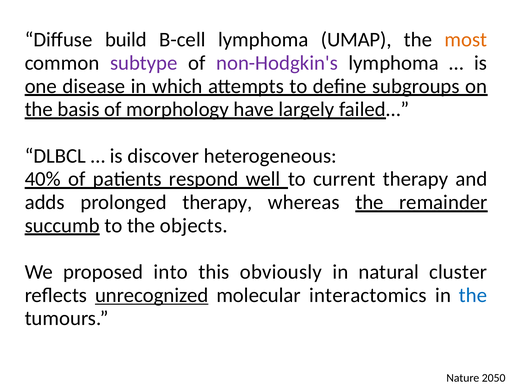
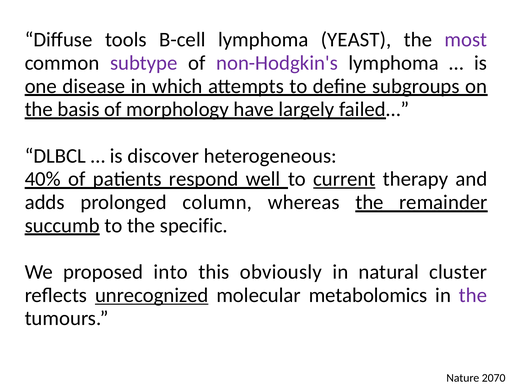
build: build -> tools
UMAP: UMAP -> YEAST
most colour: orange -> purple
current underline: none -> present
prolonged therapy: therapy -> column
objects: objects -> specific
interactomics: interactomics -> metabolomics
the at (473, 295) colour: blue -> purple
2050: 2050 -> 2070
